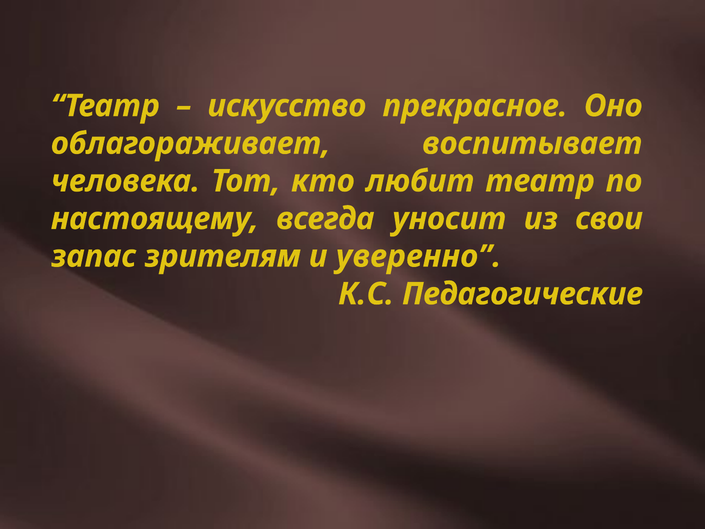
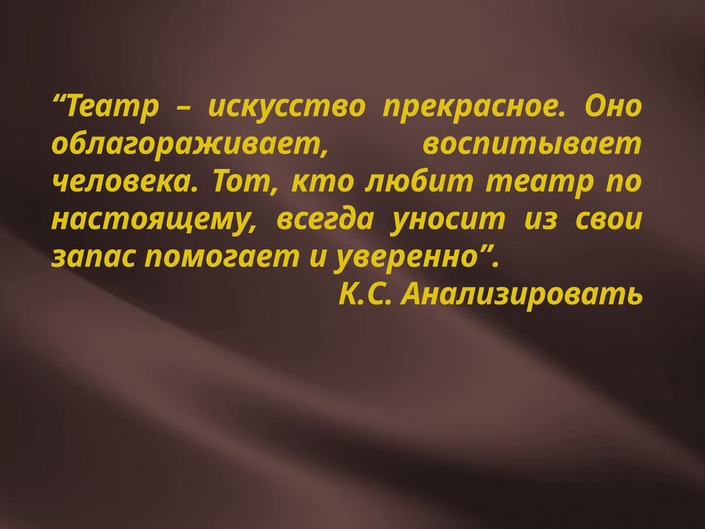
зрителям: зрителям -> помогает
Педагогические: Педагогические -> Анализировать
